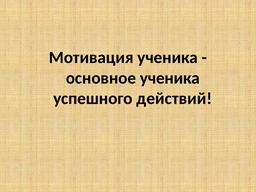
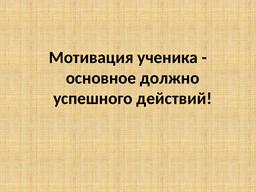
основное ученика: ученика -> должно
